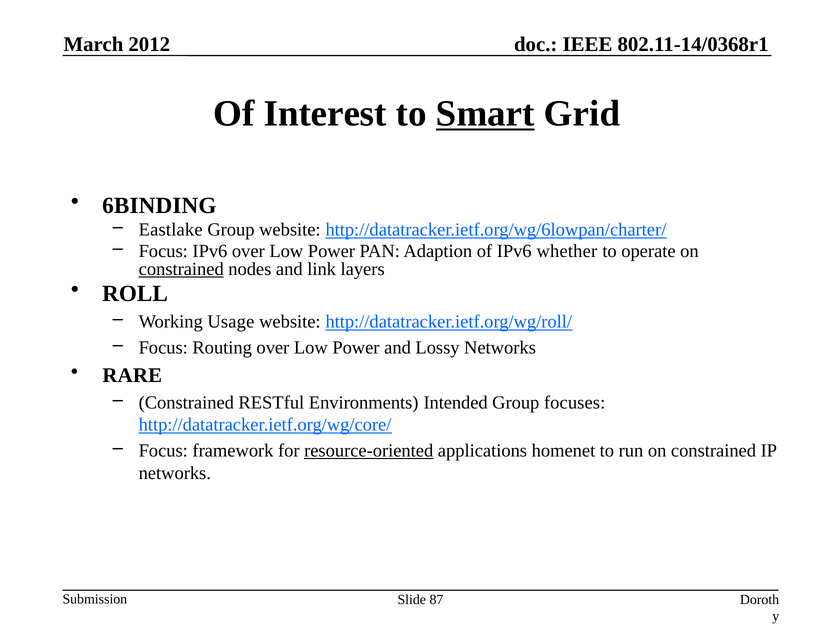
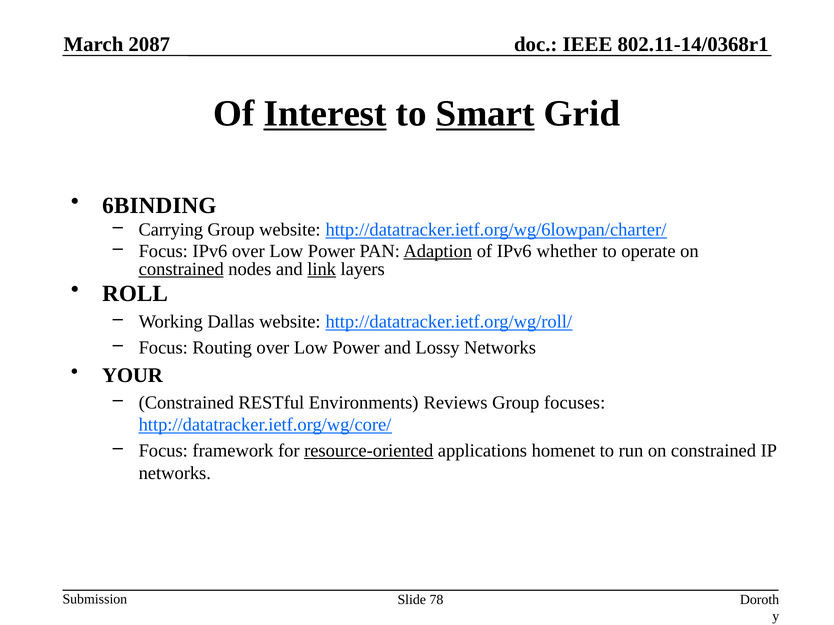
2012: 2012 -> 2087
Interest underline: none -> present
Eastlake: Eastlake -> Carrying
Adaption underline: none -> present
link underline: none -> present
Usage: Usage -> Dallas
RARE: RARE -> YOUR
Intended: Intended -> Reviews
87: 87 -> 78
